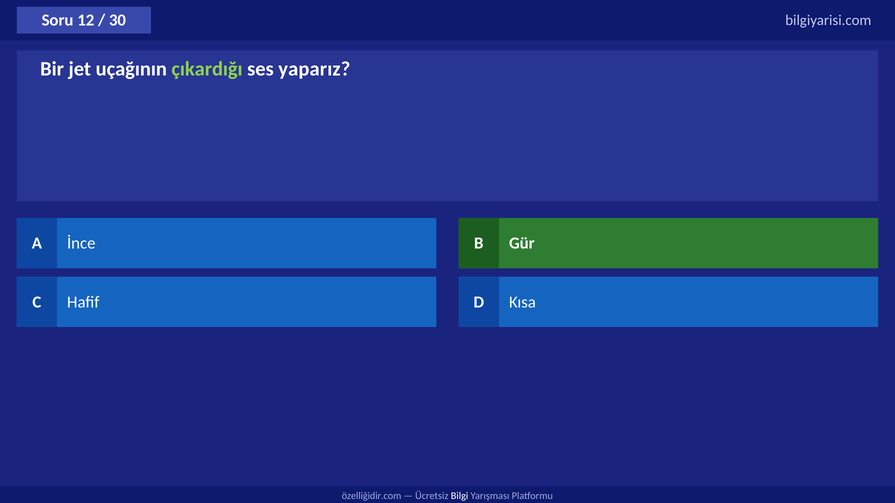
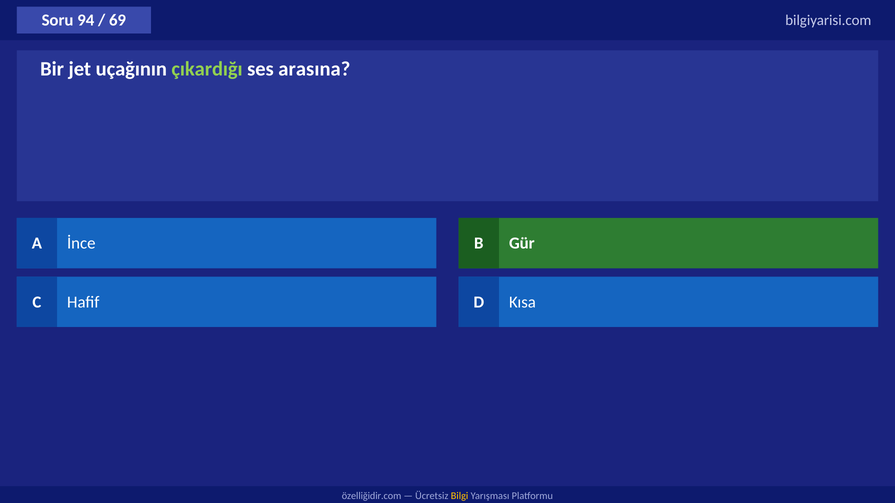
12: 12 -> 94
30: 30 -> 69
yaparız: yaparız -> arasına
Bilgi colour: white -> yellow
